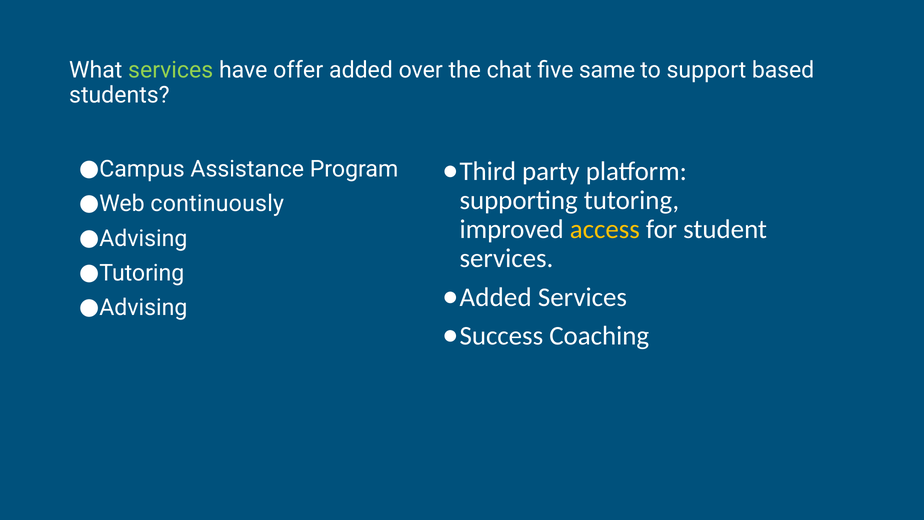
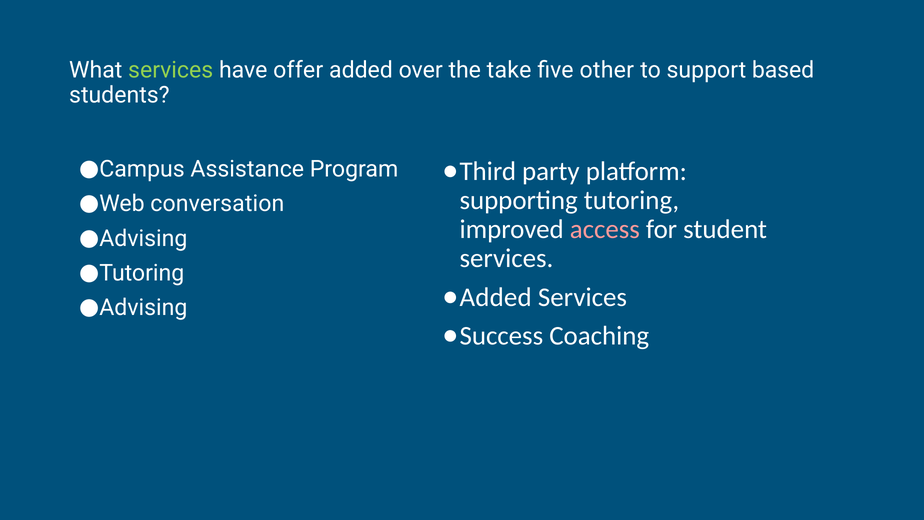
chat: chat -> take
same: same -> other
continuously: continuously -> conversation
access colour: yellow -> pink
